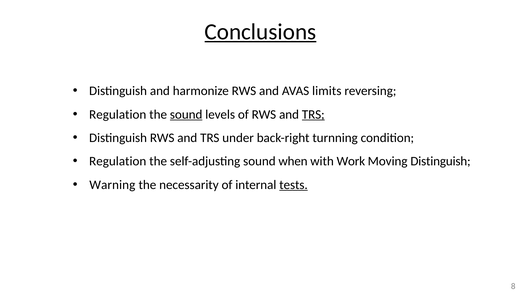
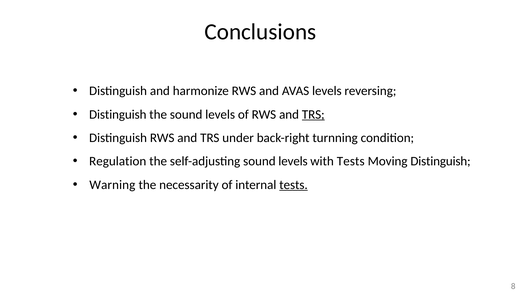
Conclusions underline: present -> none
AVAS limits: limits -> levels
Regulation at (118, 114): Regulation -> Distinguish
sound at (186, 114) underline: present -> none
self-adjusting sound when: when -> levels
with Work: Work -> Tests
